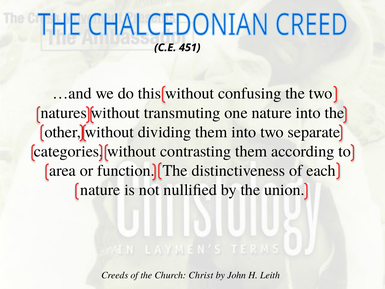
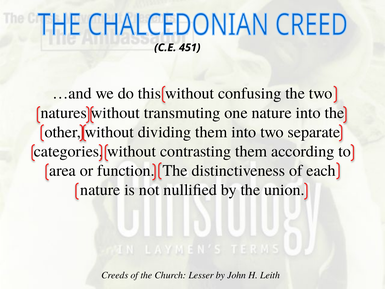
Christ: Christ -> Lesser
